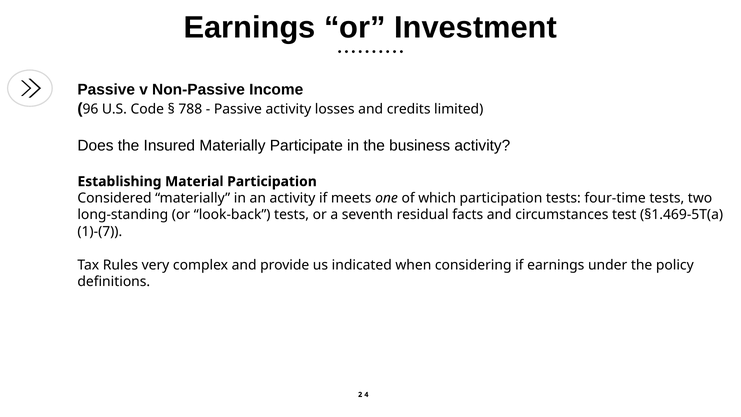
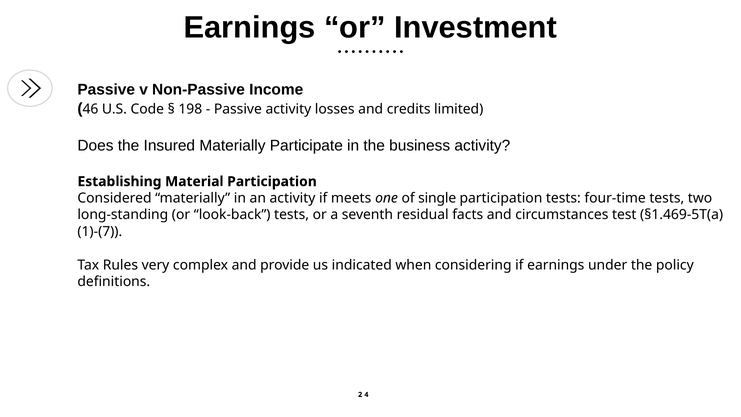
96: 96 -> 46
788: 788 -> 198
which: which -> single
